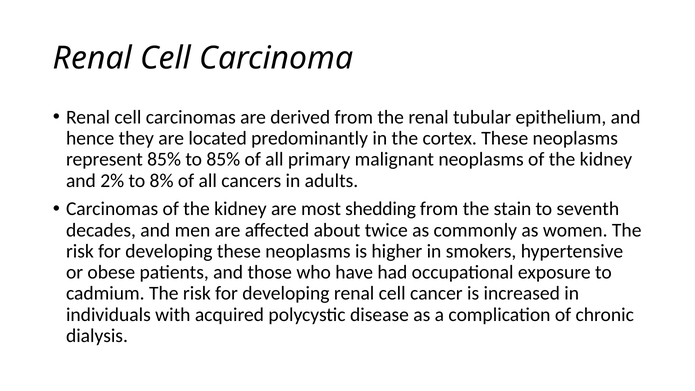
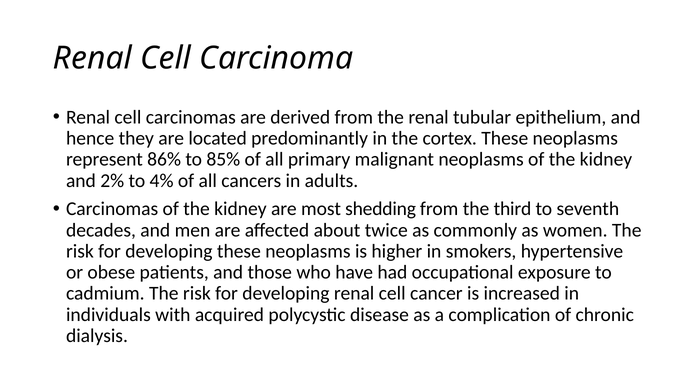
represent 85%: 85% -> 86%
8%: 8% -> 4%
stain: stain -> third
